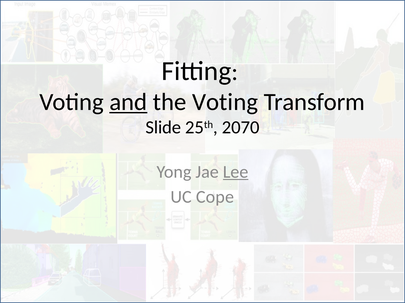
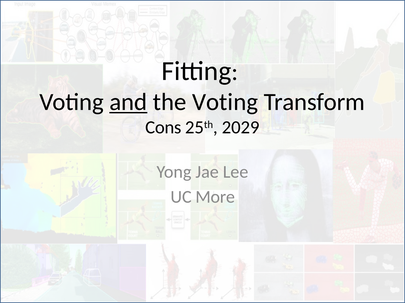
Slide: Slide -> Cons
2070: 2070 -> 2029
Lee underline: present -> none
Cope: Cope -> More
